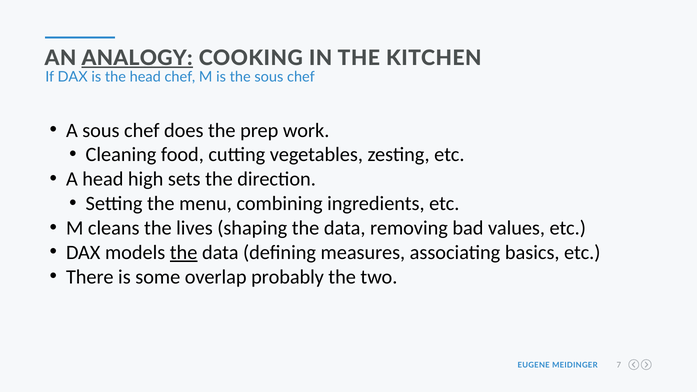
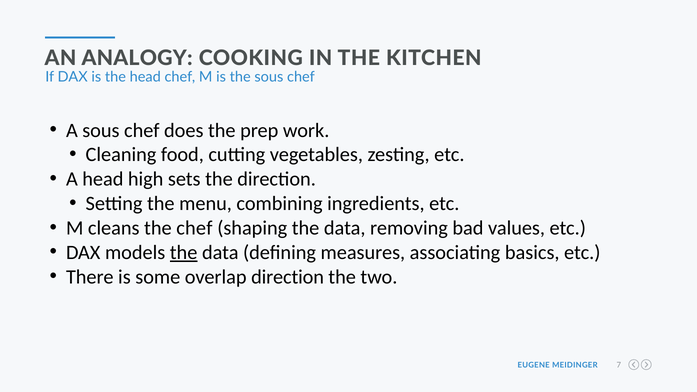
ANALOGY underline: present -> none
the lives: lives -> chef
overlap probably: probably -> direction
